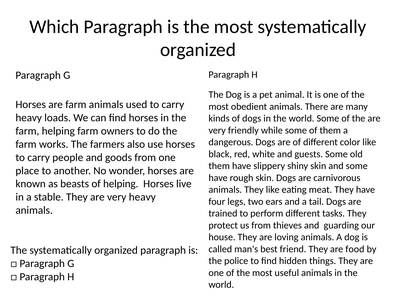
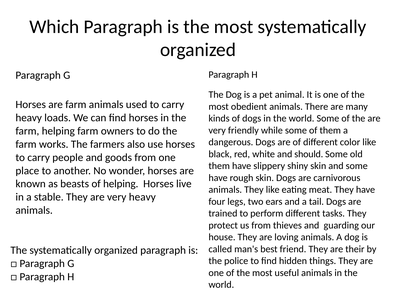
guests: guests -> should
food: food -> their
